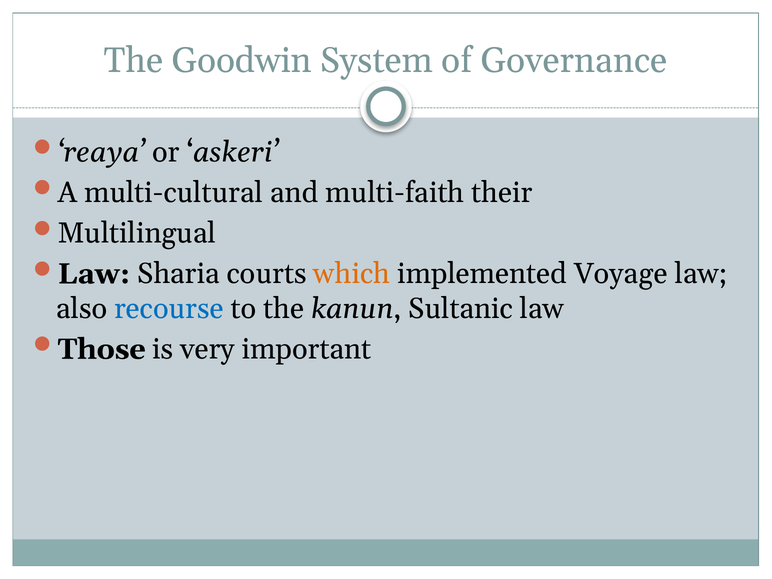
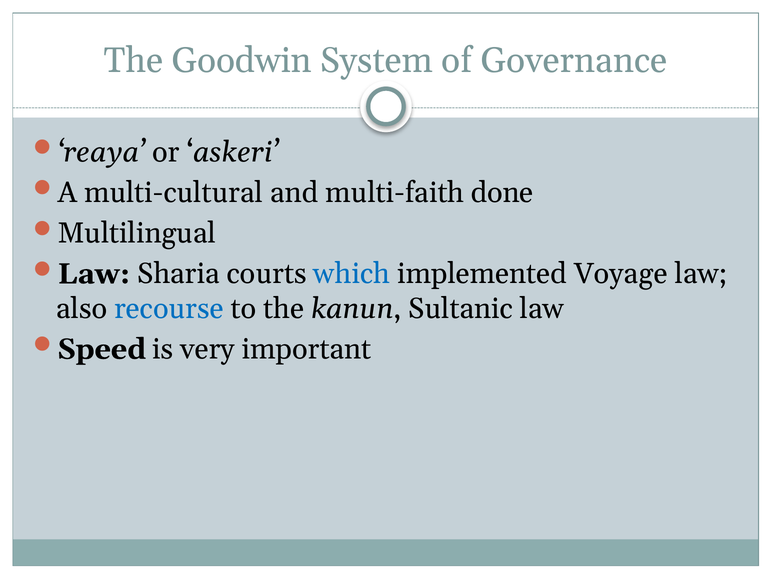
their: their -> done
which colour: orange -> blue
Those: Those -> Speed
